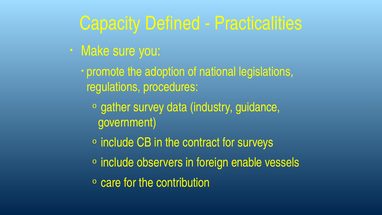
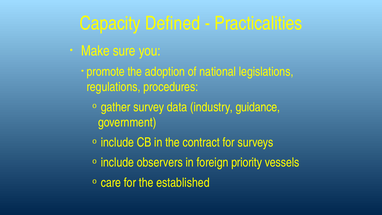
enable: enable -> priority
contribution: contribution -> established
